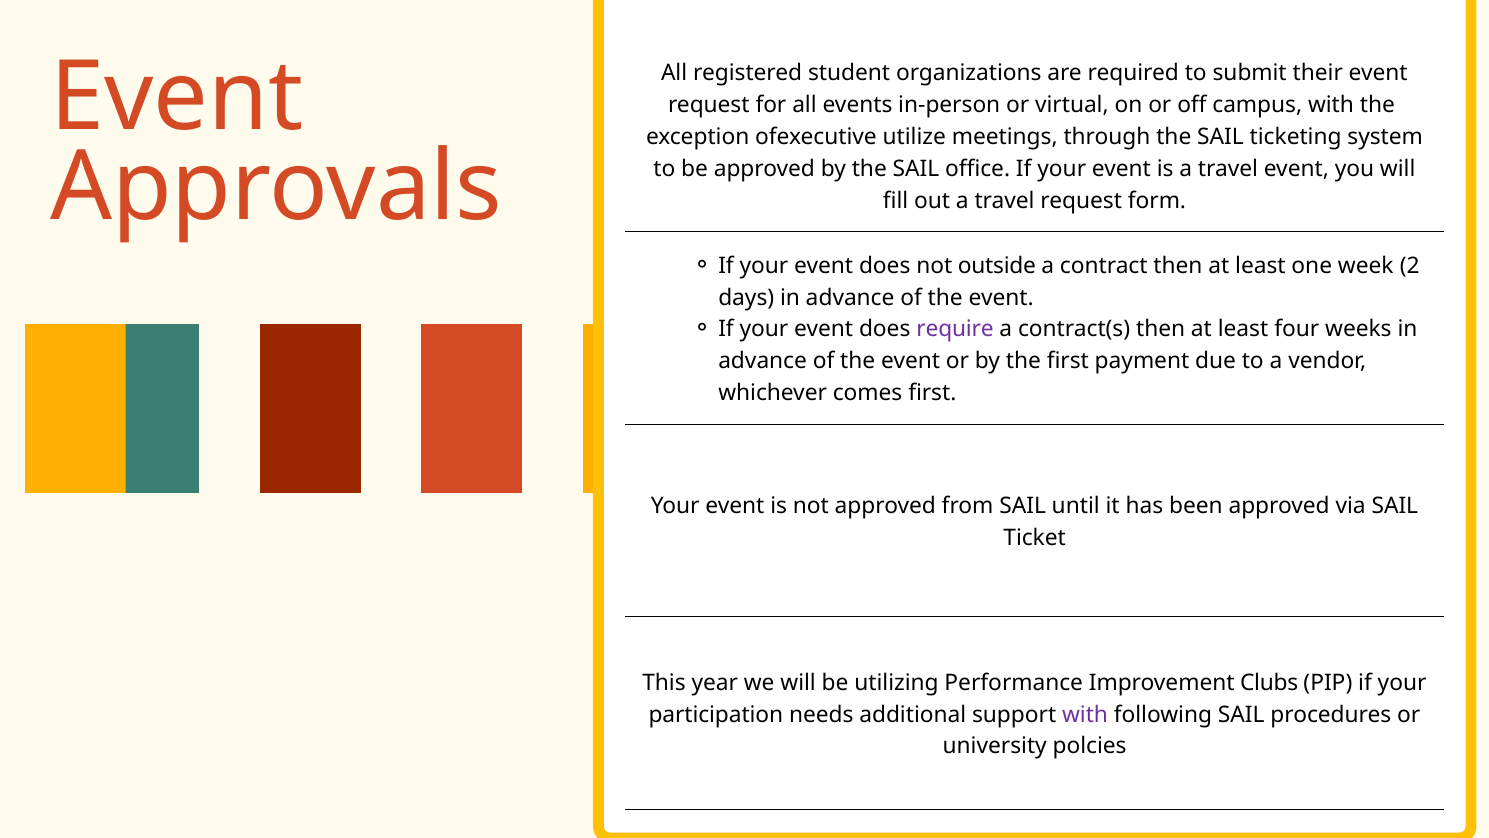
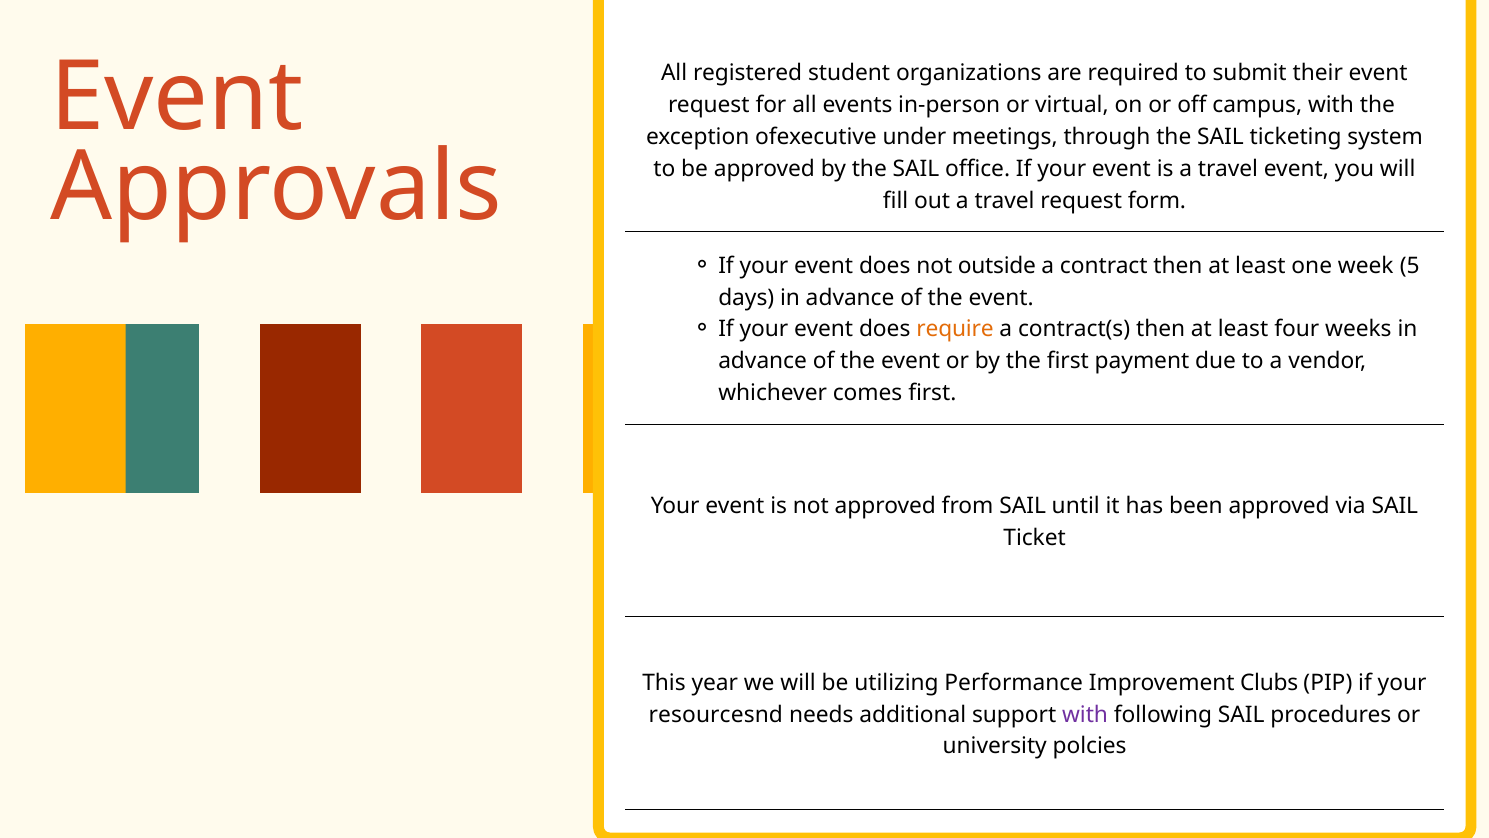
utilize: utilize -> under
2: 2 -> 5
require colour: purple -> orange
participation: participation -> resourcesnd
